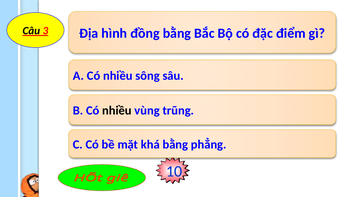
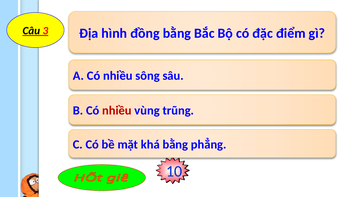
nhiều at (117, 110) colour: black -> red
